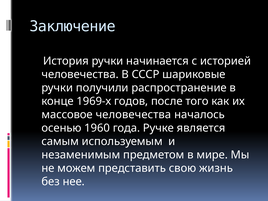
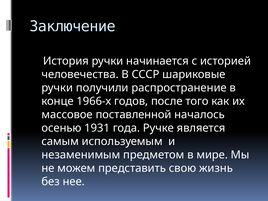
1969-х: 1969-х -> 1966-х
массовое человечества: человечества -> поставленной
1960: 1960 -> 1931
